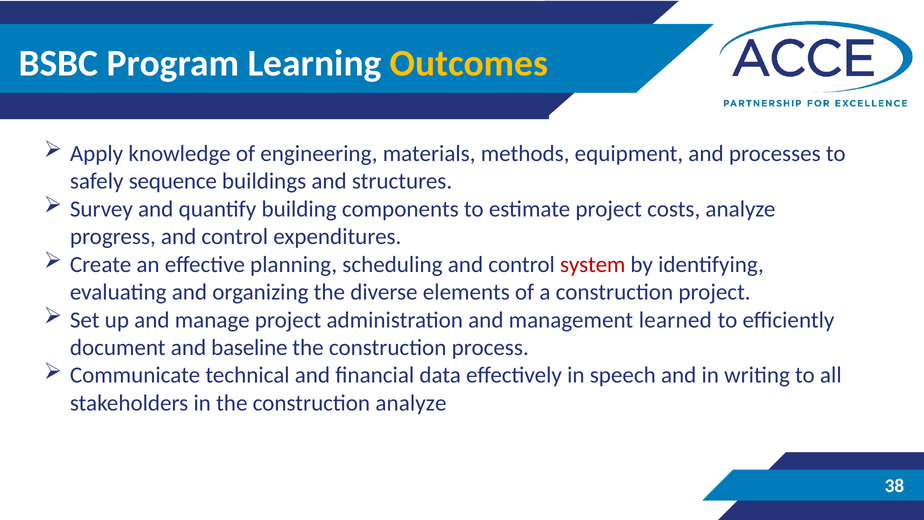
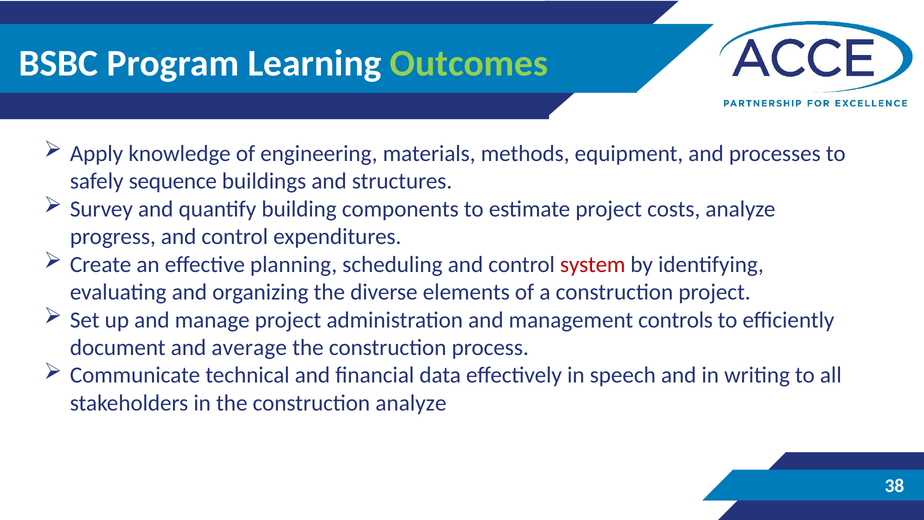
Outcomes colour: yellow -> light green
learned: learned -> controls
baseline: baseline -> average
